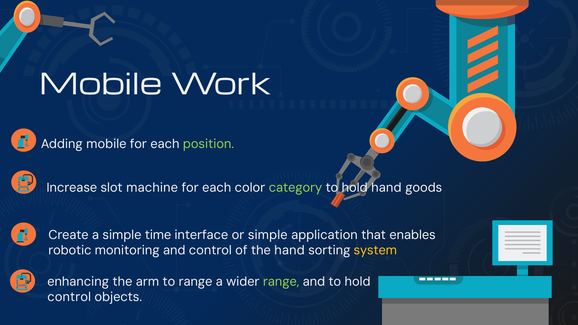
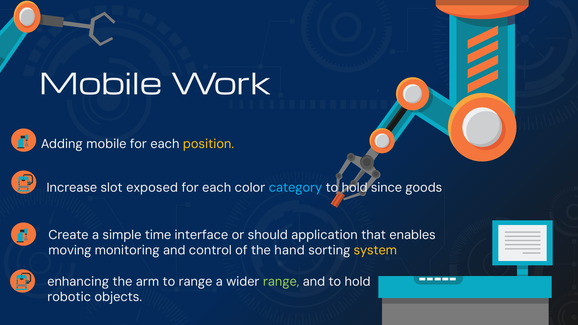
position colour: light green -> yellow
machine: machine -> exposed
category colour: light green -> light blue
hold hand: hand -> since
or simple: simple -> should
robotic: robotic -> moving
control at (69, 297): control -> robotic
